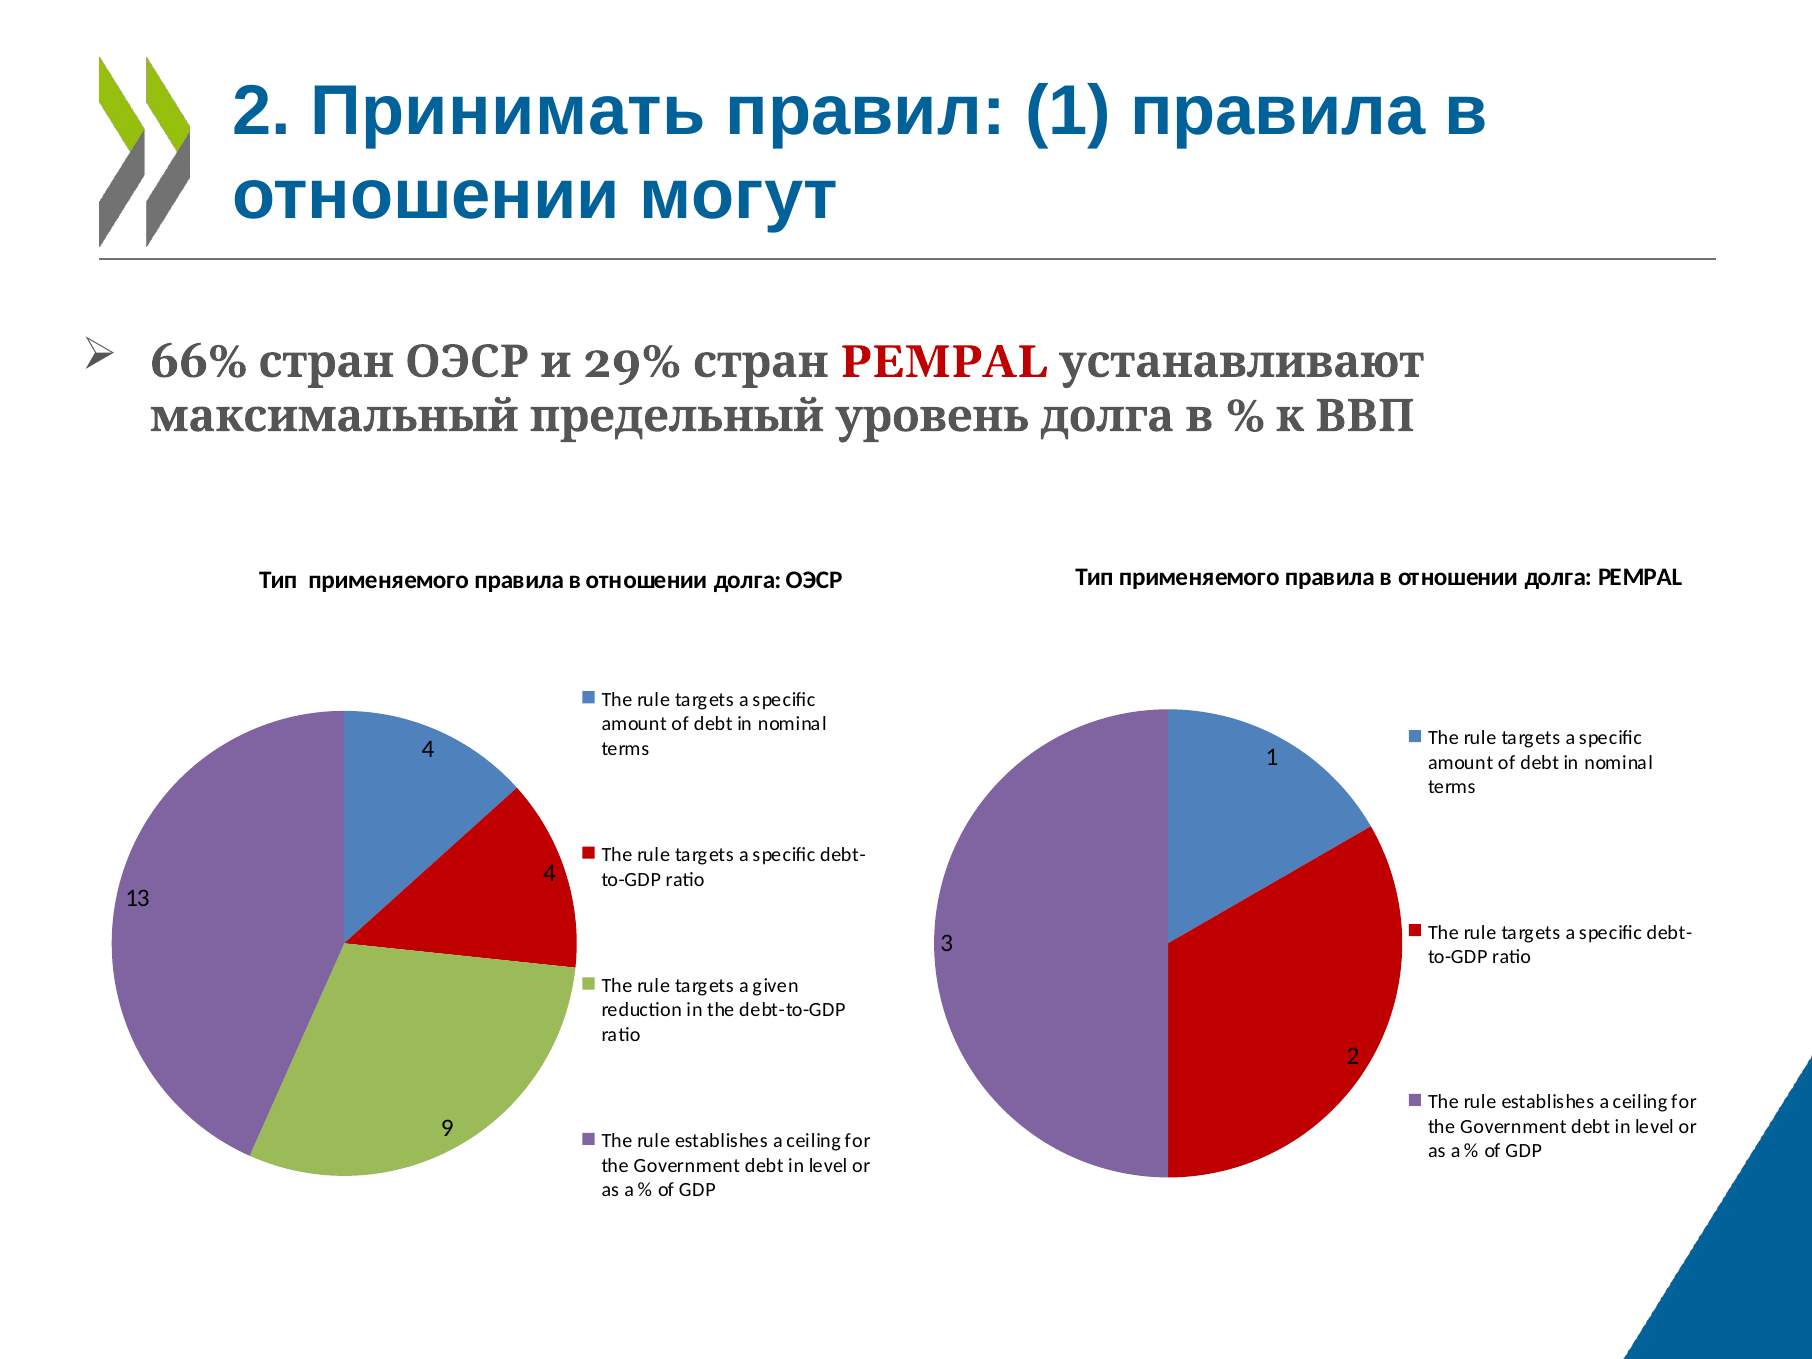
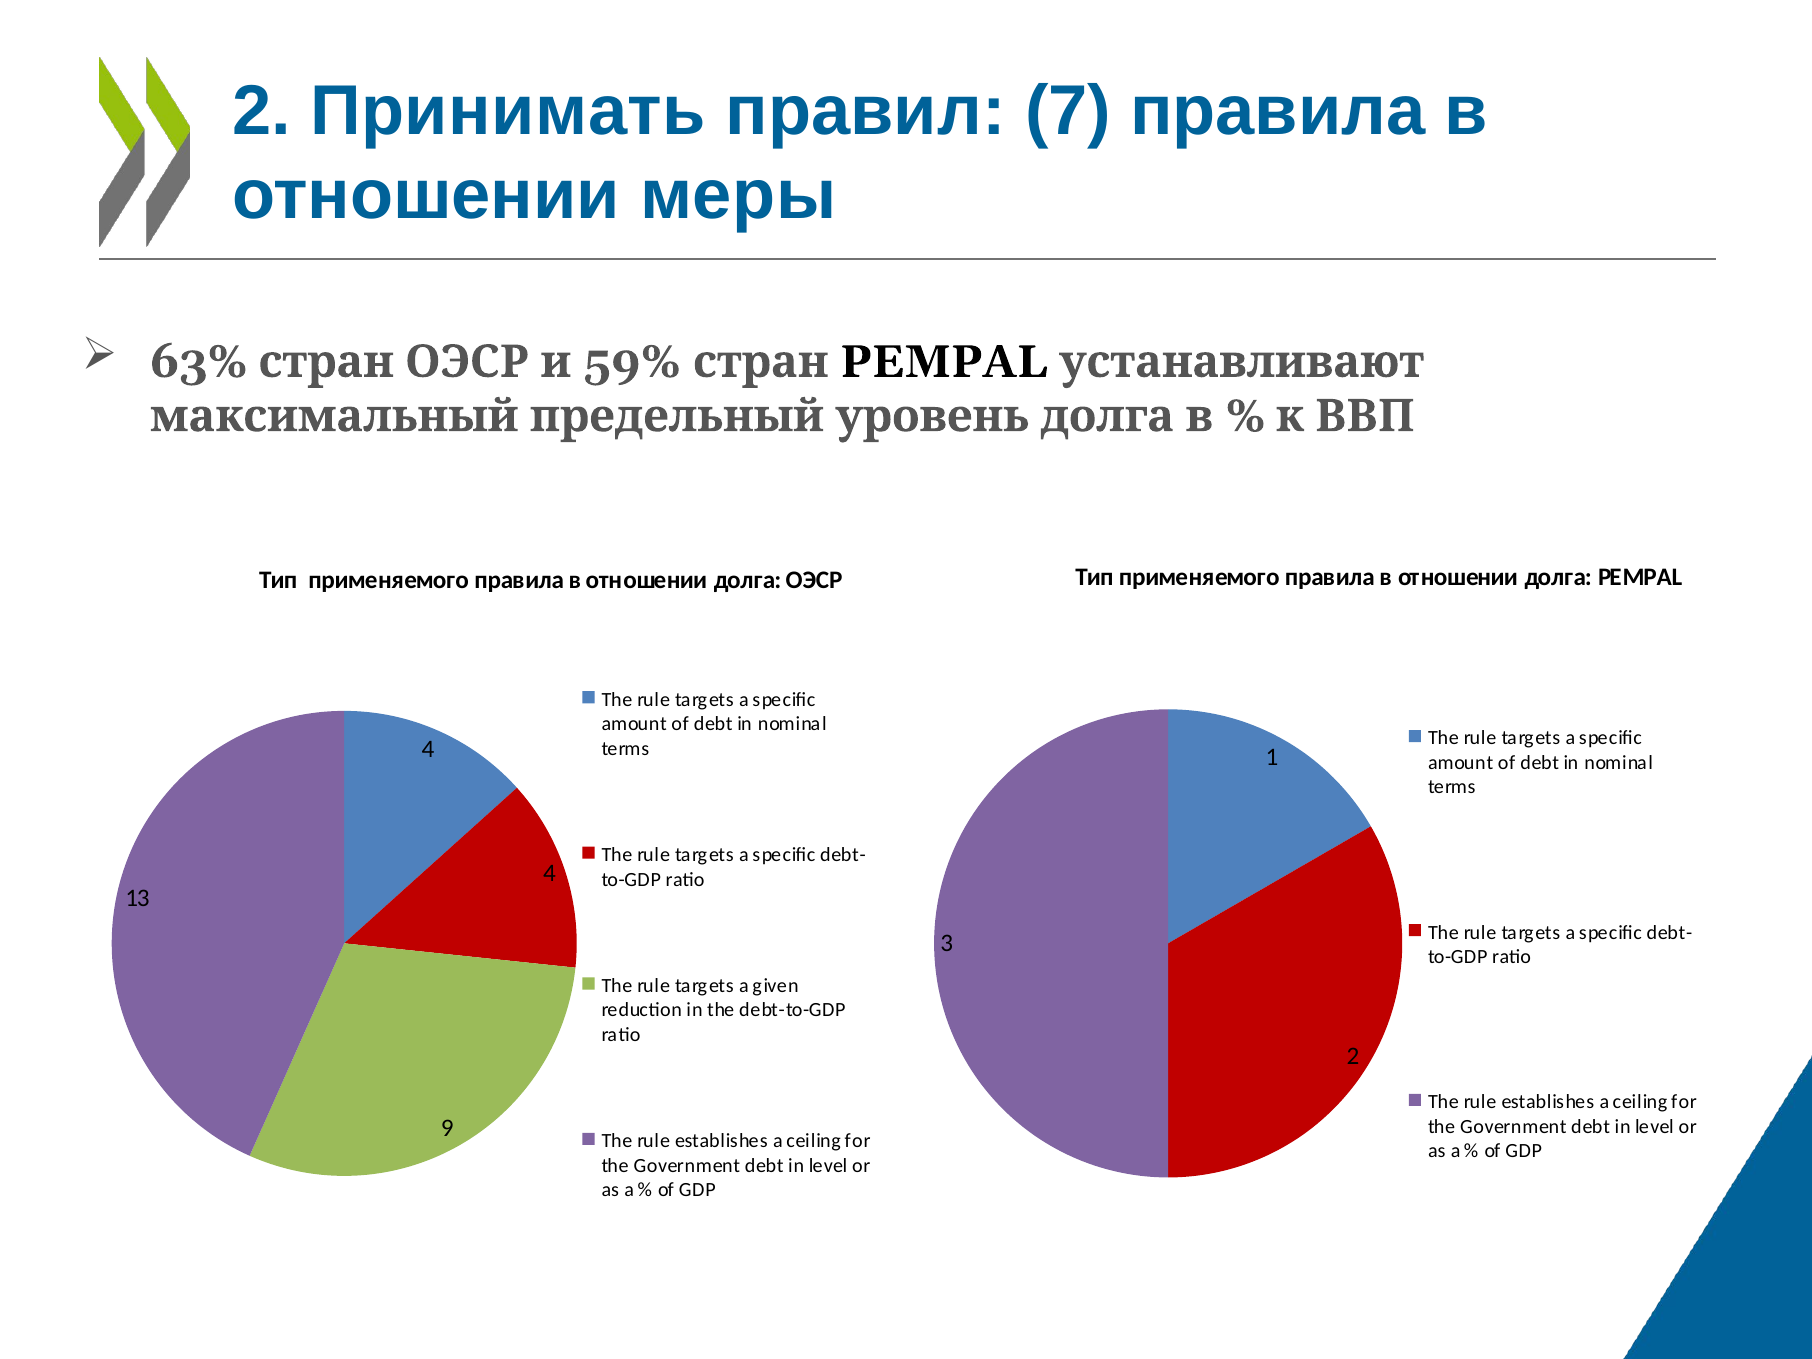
правил 1: 1 -> 7
могут: могут -> меры
66%: 66% -> 63%
29%: 29% -> 59%
PEMPAL at (944, 362) colour: red -> black
